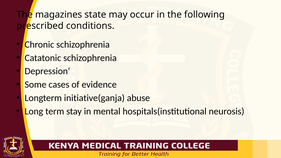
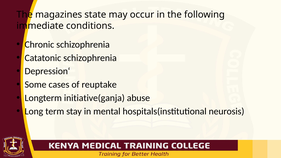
prescribed: prescribed -> immediate
evidence: evidence -> reuptake
